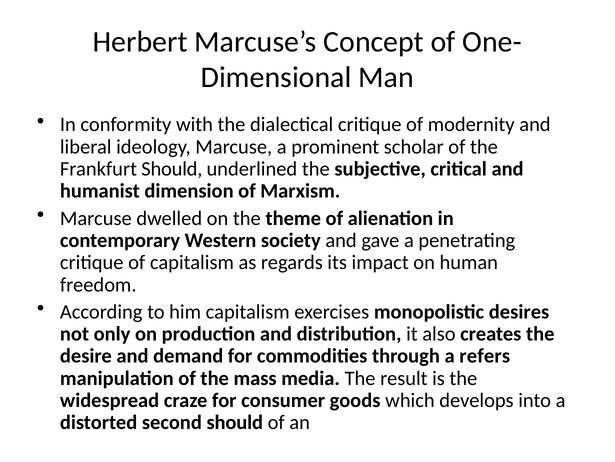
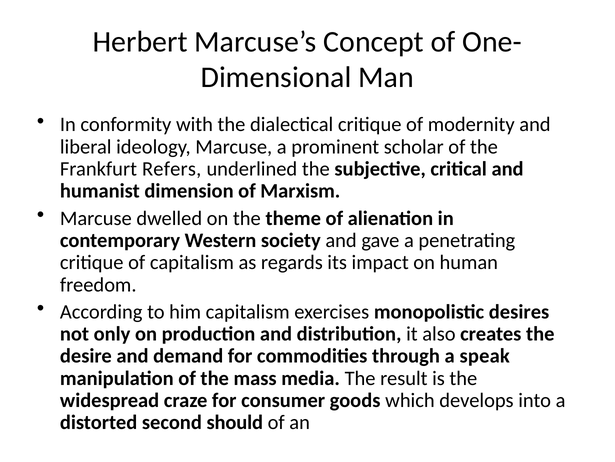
Frankfurt Should: Should -> Refers
refers: refers -> speak
